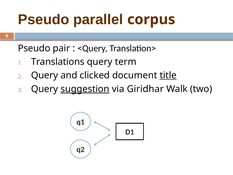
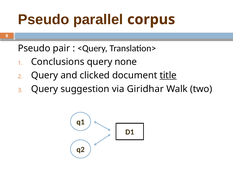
Translations: Translations -> Conclusions
term: term -> none
suggestion underline: present -> none
